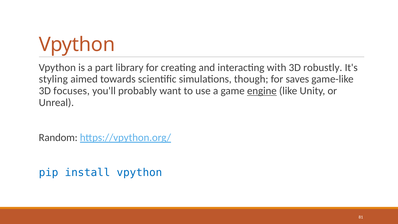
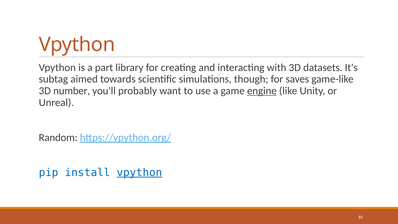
robustly: robustly -> datasets
styling: styling -> subtag
focuses: focuses -> number
vpython at (139, 172) underline: none -> present
